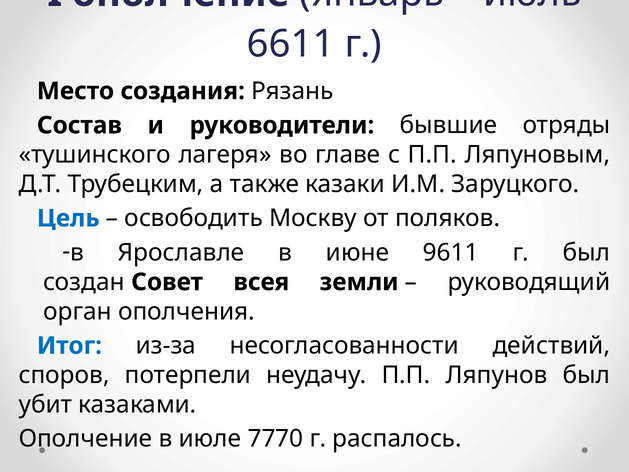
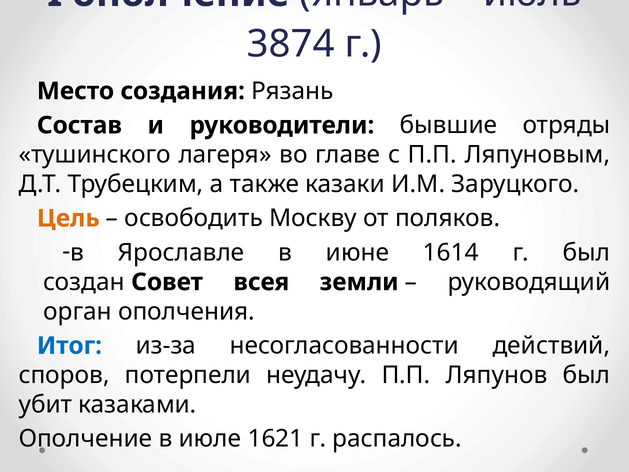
6611: 6611 -> 3874
Цель colour: blue -> orange
9611: 9611 -> 1614
7770: 7770 -> 1621
